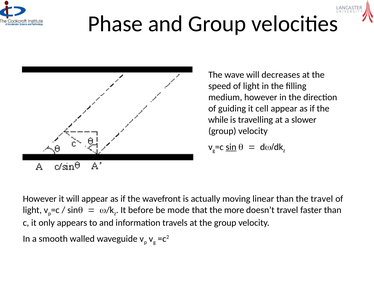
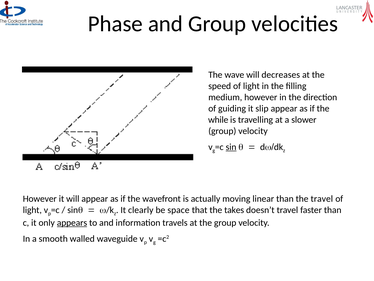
cell: cell -> slip
before: before -> clearly
mode: mode -> space
more: more -> takes
appears underline: none -> present
